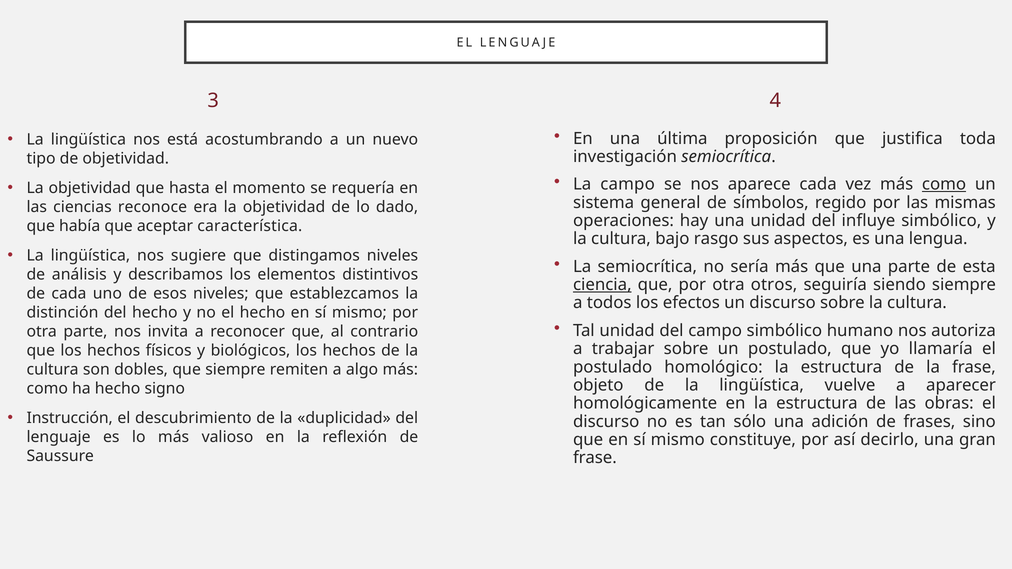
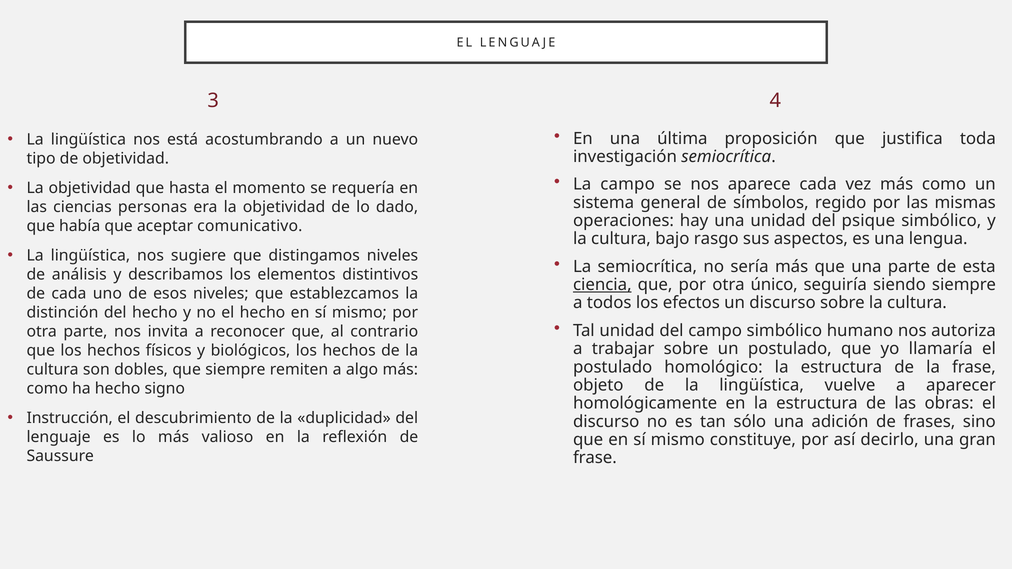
como at (944, 184) underline: present -> none
reconoce: reconoce -> personas
influye: influye -> psique
característica: característica -> comunicativo
otros: otros -> único
